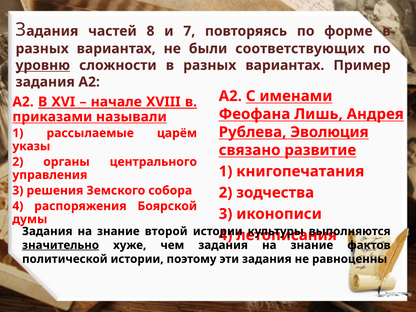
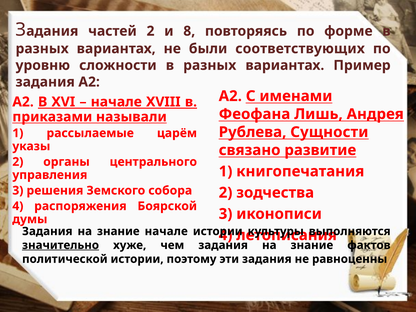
частей 8: 8 -> 2
7: 7 -> 8
уровню underline: present -> none
Эволюция: Эволюция -> Сущности
знание второй: второй -> начале
